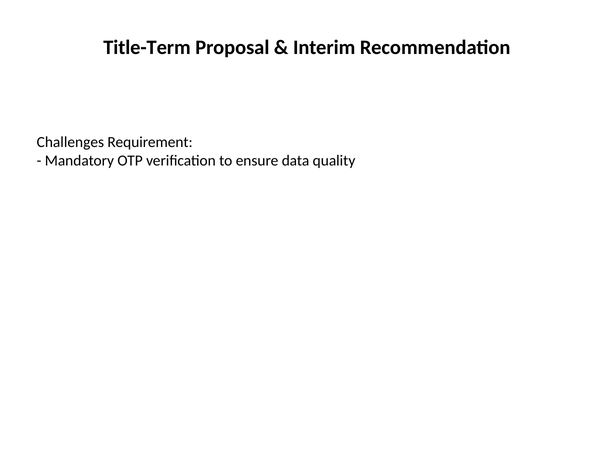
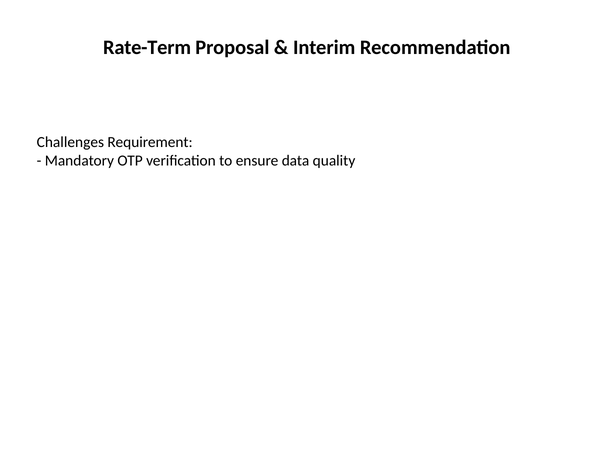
Title-Term: Title-Term -> Rate-Term
